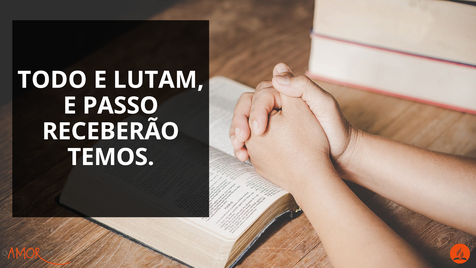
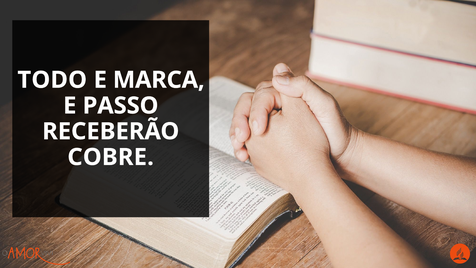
LUTAM: LUTAM -> MARCA
TEMOS: TEMOS -> COBRE
